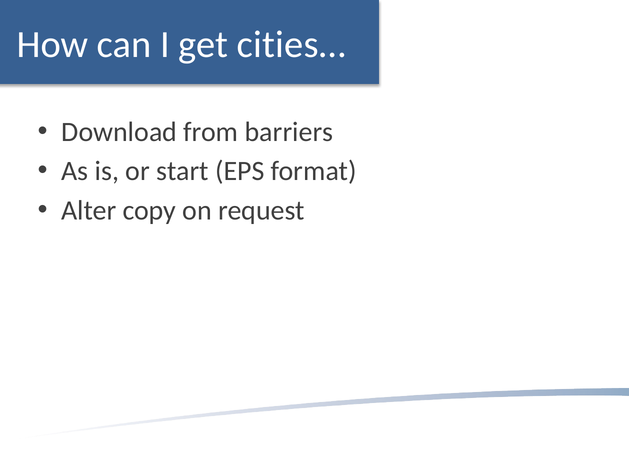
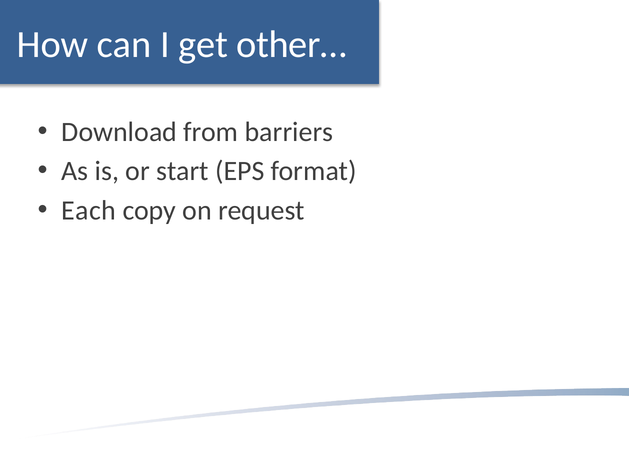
cities…: cities… -> other…
Alter: Alter -> Each
